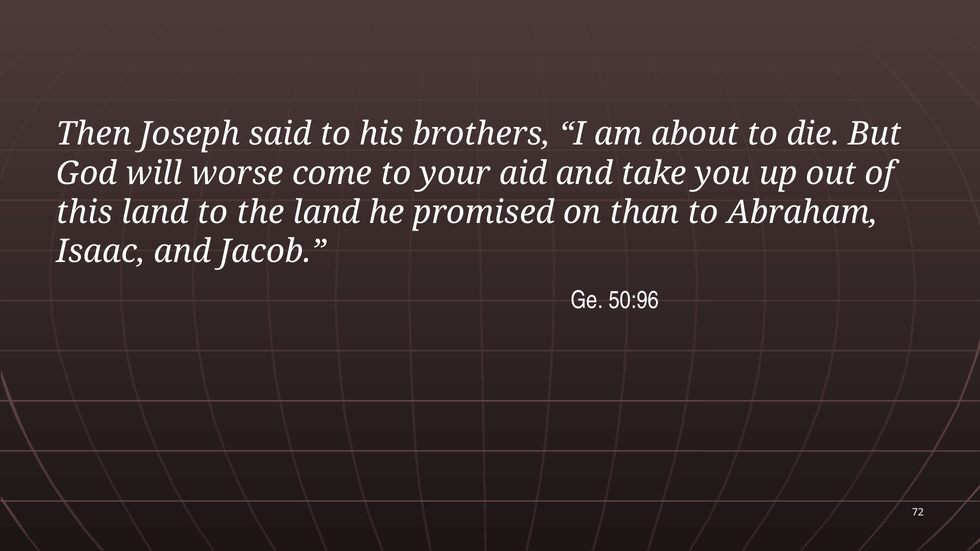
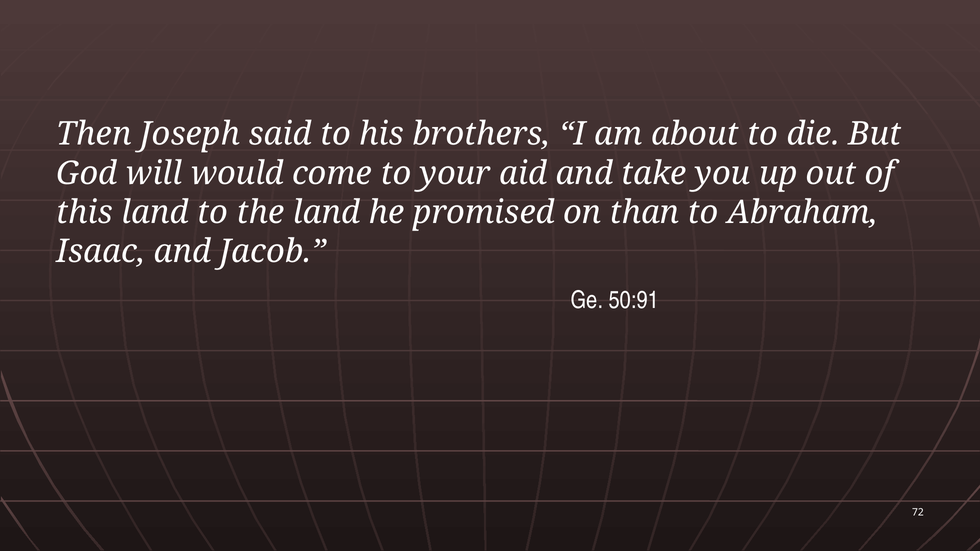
worse: worse -> would
50:96: 50:96 -> 50:91
